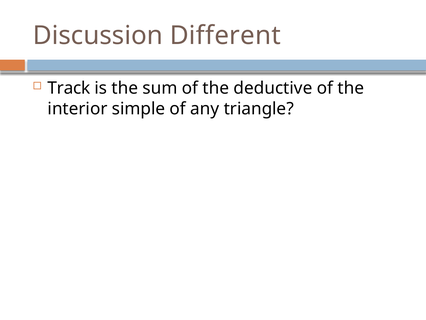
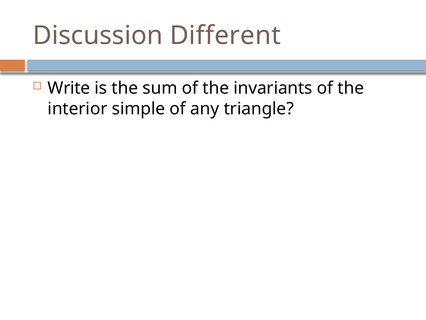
Track: Track -> Write
deductive: deductive -> invariants
